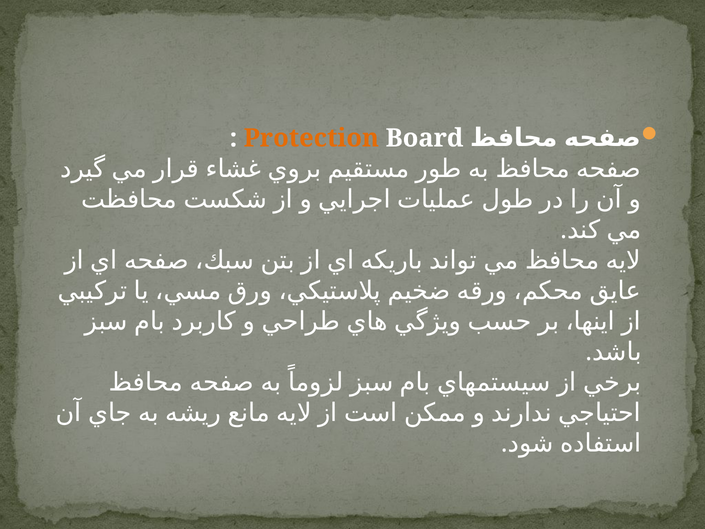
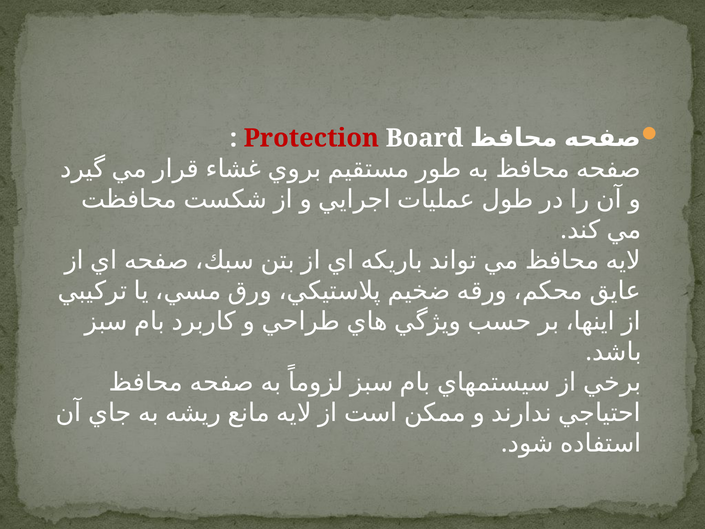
Protection colour: orange -> red
